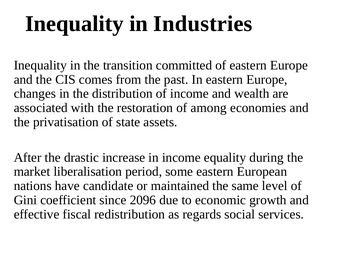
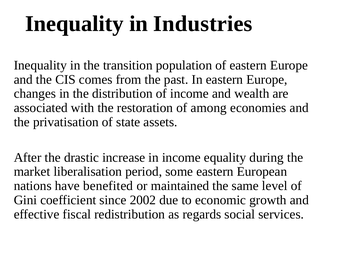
committed: committed -> population
candidate: candidate -> benefited
2096: 2096 -> 2002
